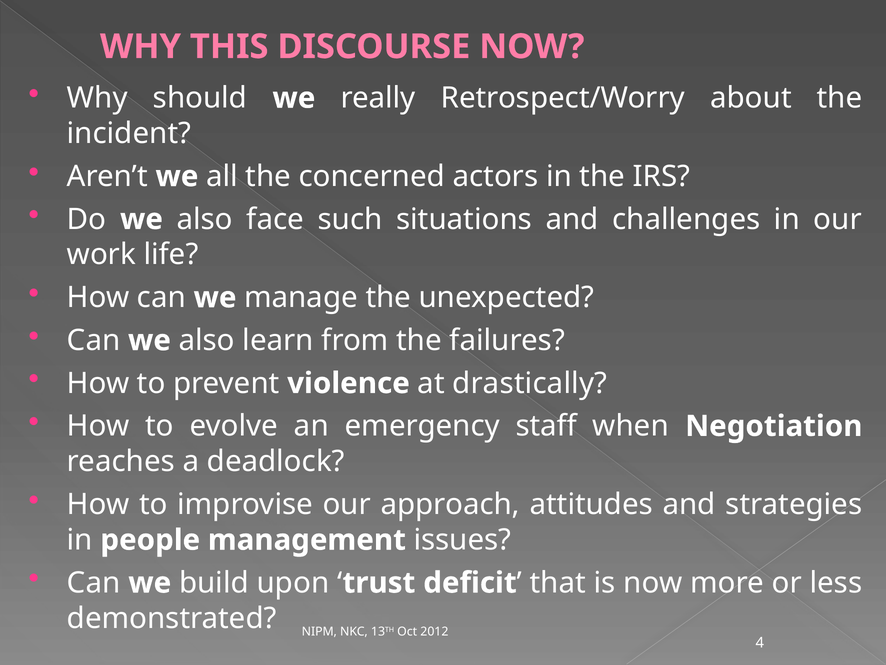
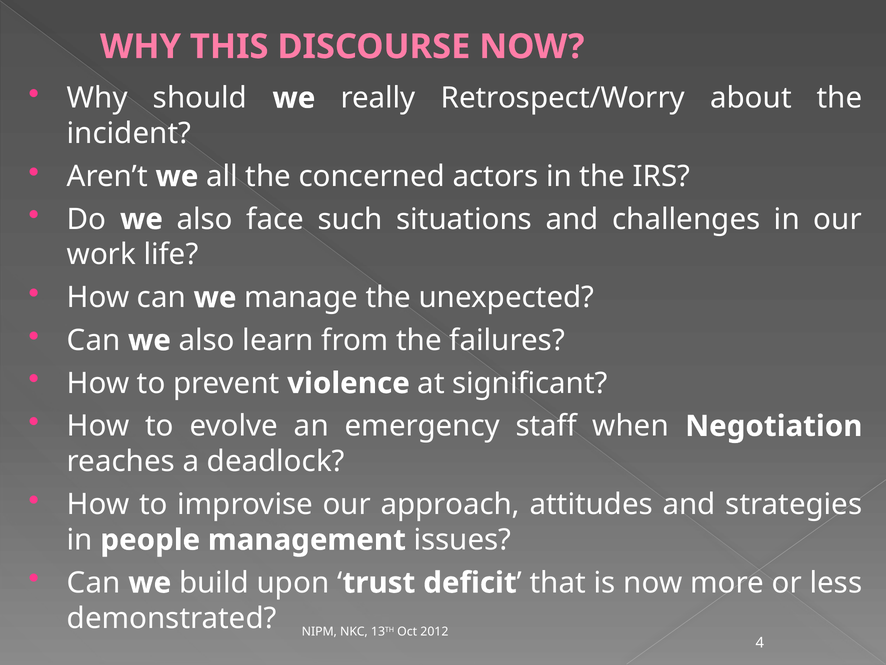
drastically: drastically -> significant
